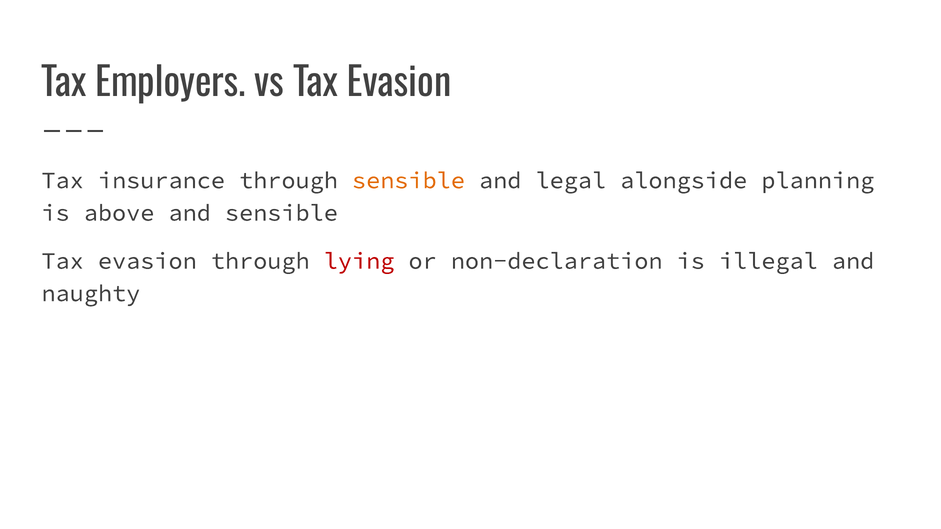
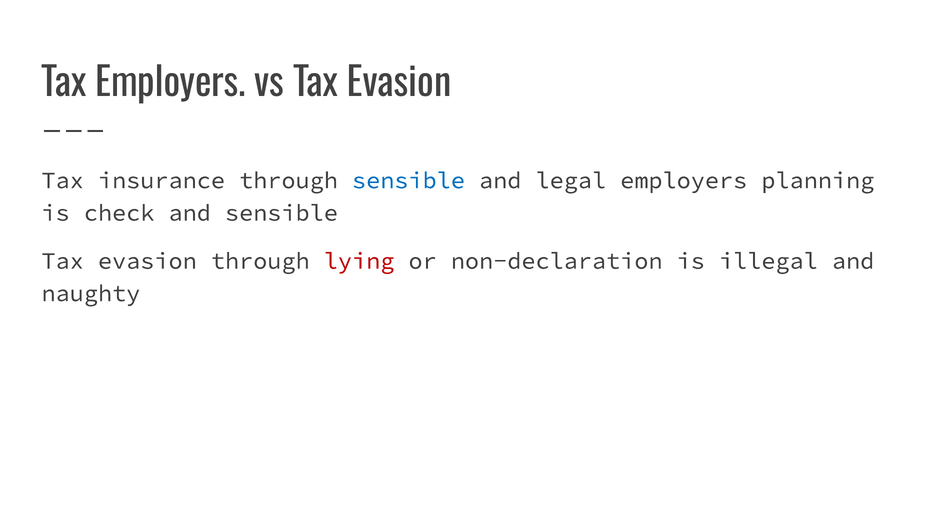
sensible at (408, 181) colour: orange -> blue
legal alongside: alongside -> employers
above: above -> check
